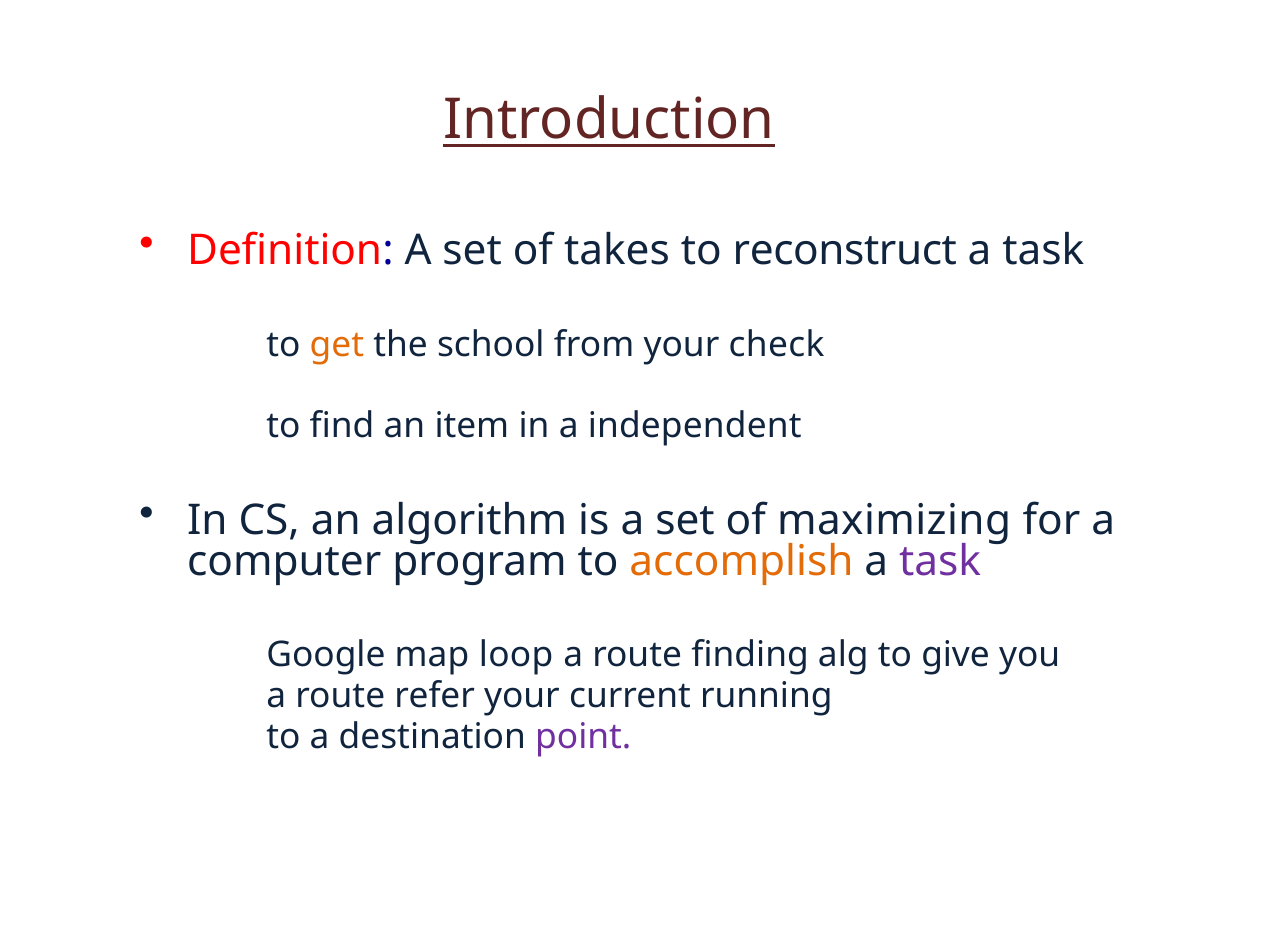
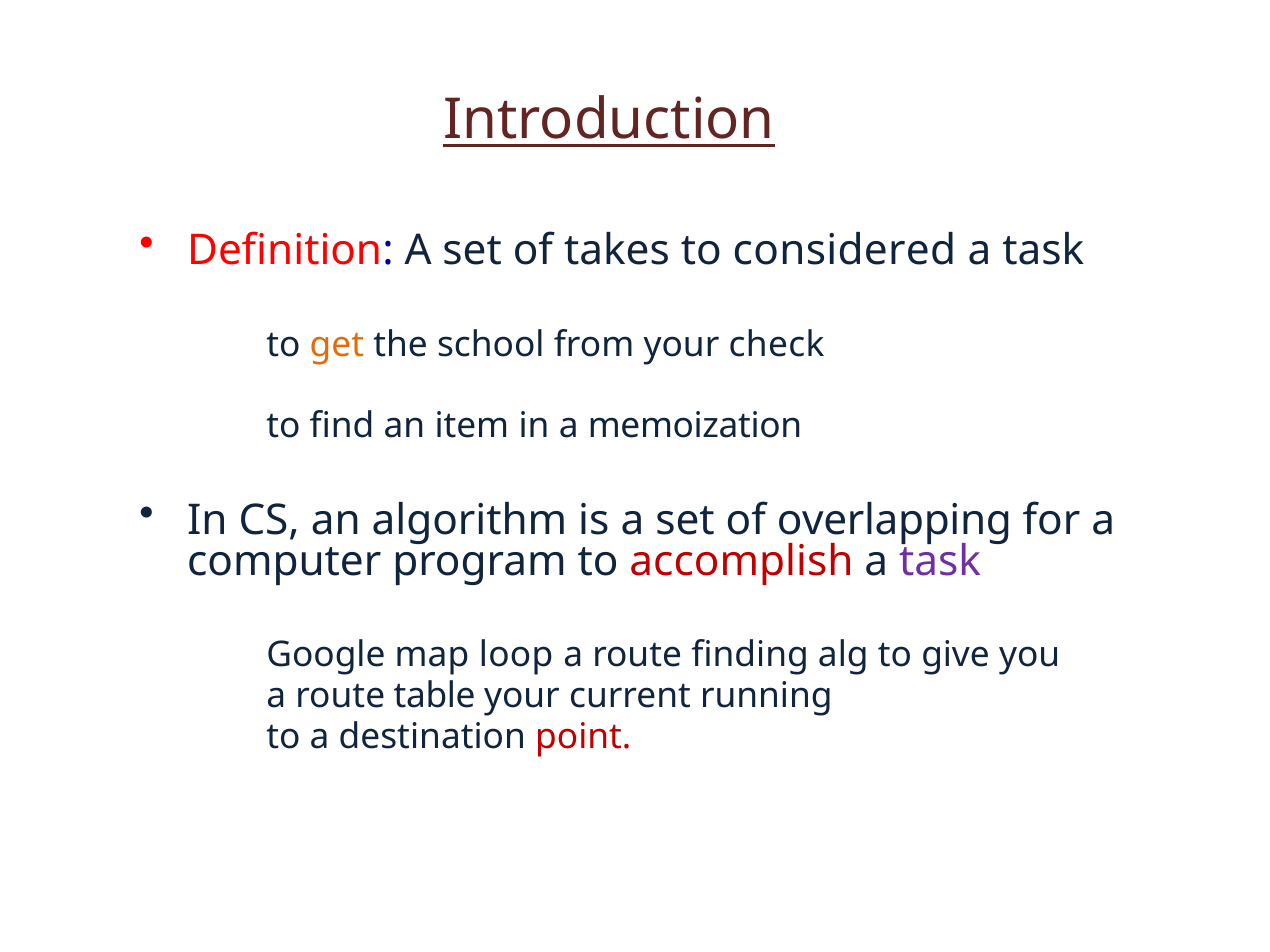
reconstruct: reconstruct -> considered
independent: independent -> memoization
maximizing: maximizing -> overlapping
accomplish colour: orange -> red
refer: refer -> table
point colour: purple -> red
